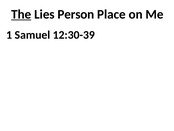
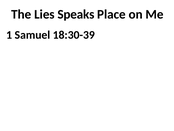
The underline: present -> none
Person: Person -> Speaks
12:30-39: 12:30-39 -> 18:30-39
